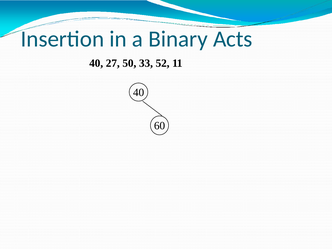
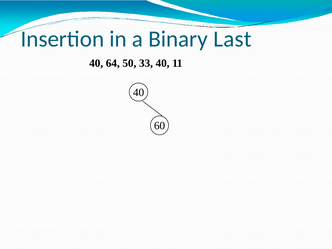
Acts: Acts -> Last
27: 27 -> 64
33 52: 52 -> 40
